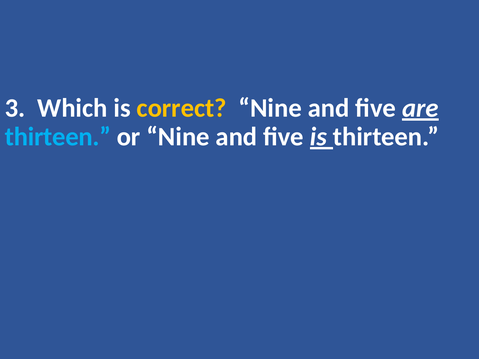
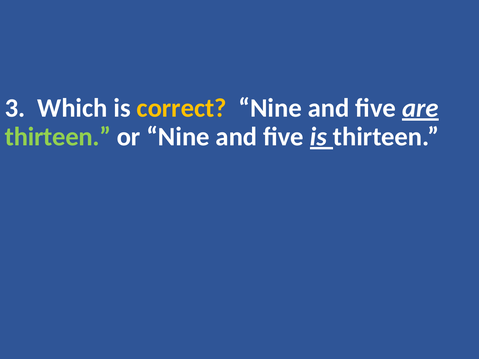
thirteen at (58, 137) colour: light blue -> light green
